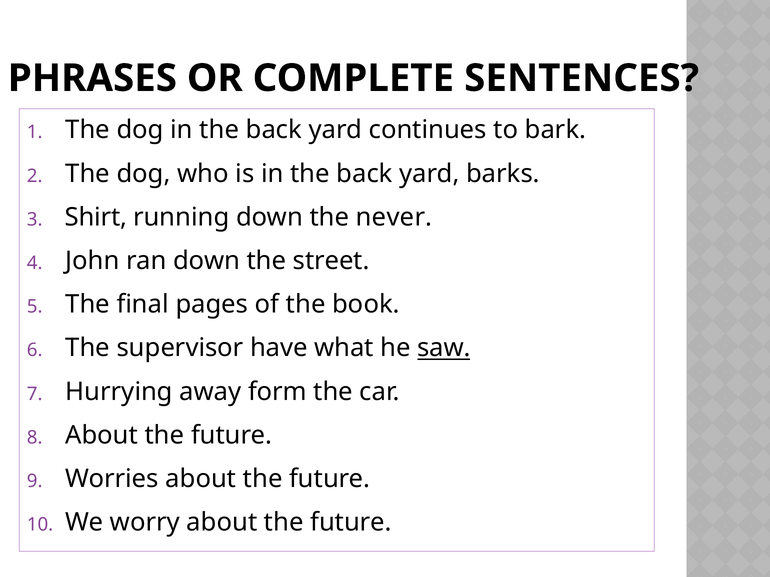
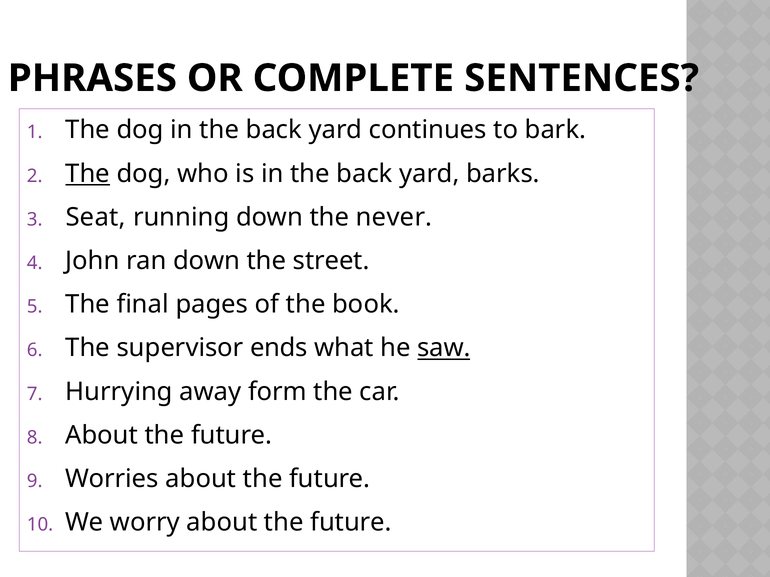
The at (88, 174) underline: none -> present
Shirt: Shirt -> Seat
have: have -> ends
